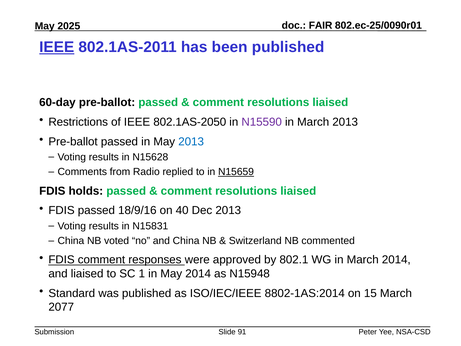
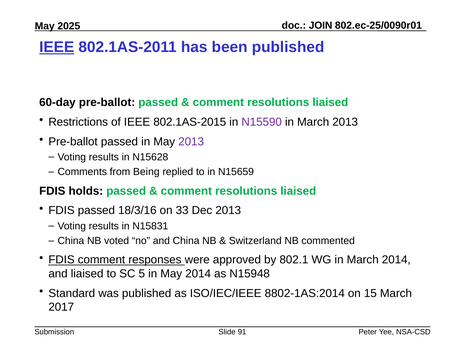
FAIR: FAIR -> JOIN
802.1AS-2050: 802.1AS-2050 -> 802.1AS-2015
2013 at (191, 141) colour: blue -> purple
Radio: Radio -> Being
N15659 underline: present -> none
18/9/16: 18/9/16 -> 18/3/16
40: 40 -> 33
1: 1 -> 5
2077: 2077 -> 2017
